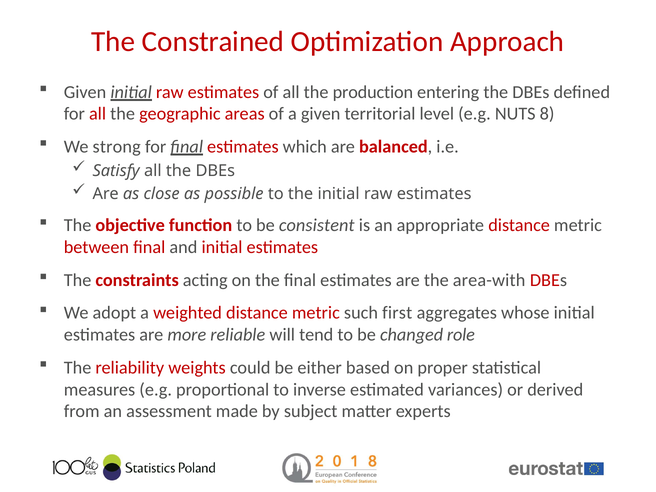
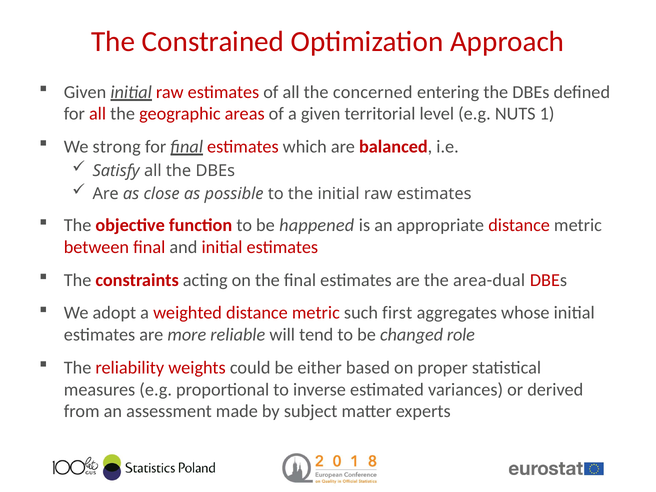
production: production -> concerned
8: 8 -> 1
consistent: consistent -> happened
area-with: area-with -> area-dual
